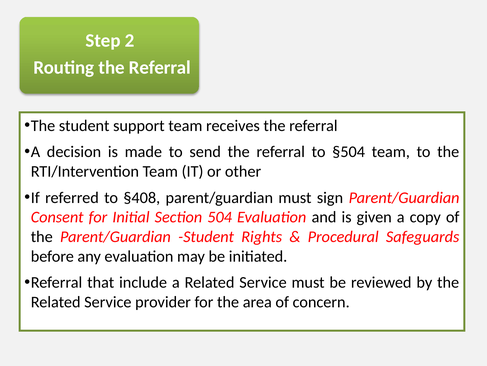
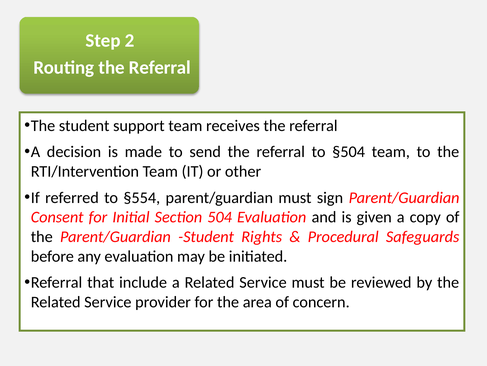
§408: §408 -> §554
